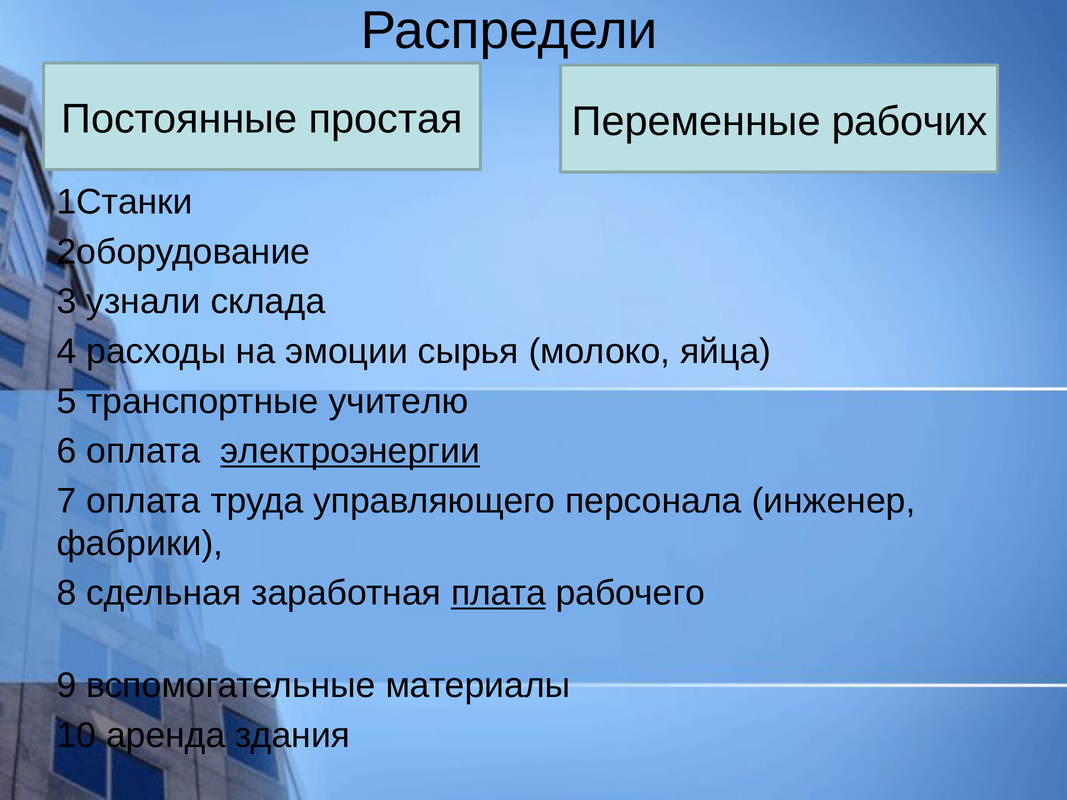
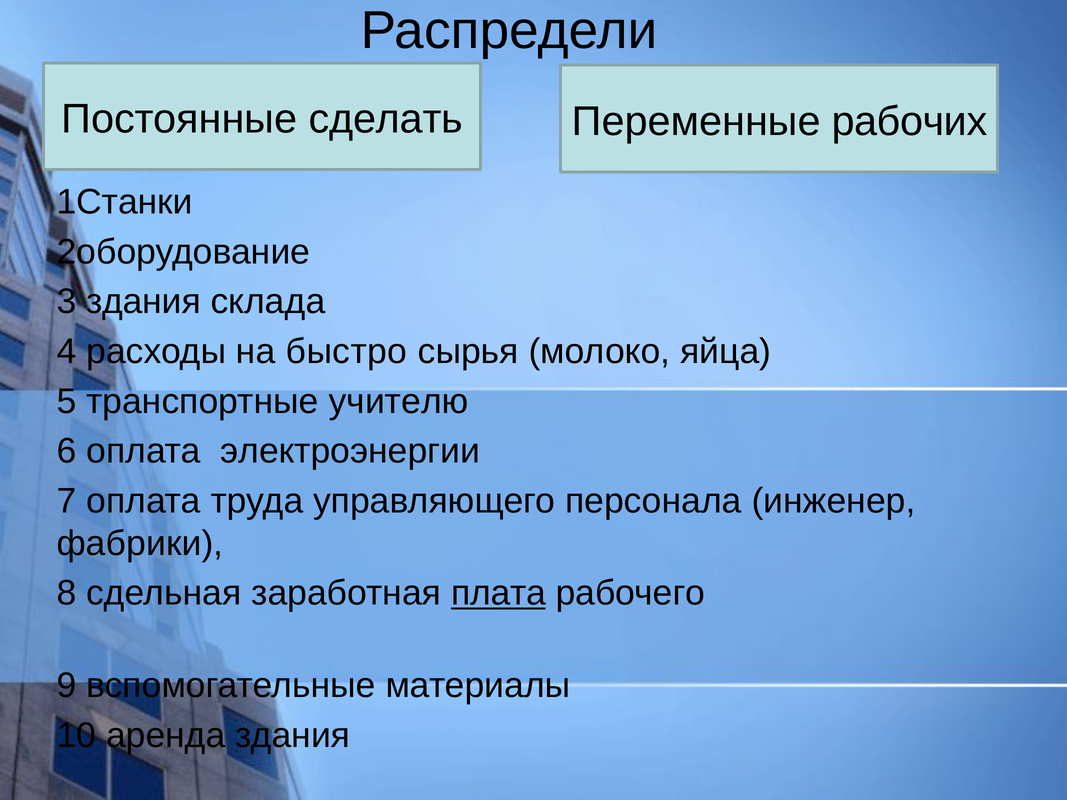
простая: простая -> сделать
3 узнали: узнали -> здания
эмоции: эмоции -> быстро
электроэнергии underline: present -> none
